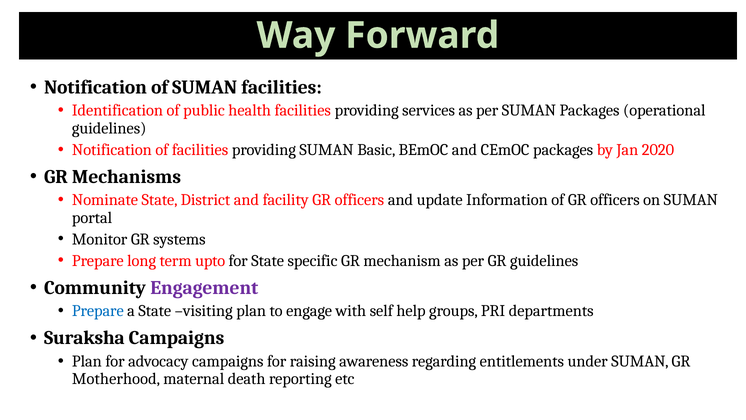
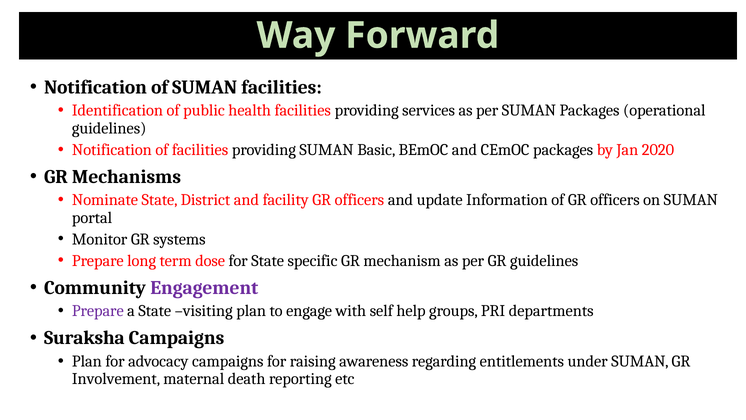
upto: upto -> dose
Prepare at (98, 311) colour: blue -> purple
Motherhood: Motherhood -> Involvement
